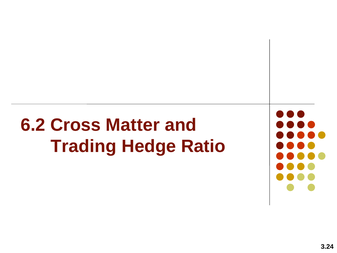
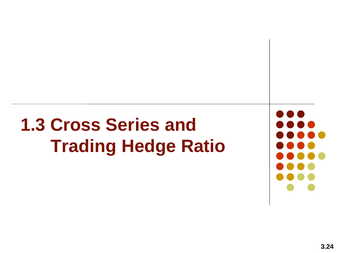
6.2: 6.2 -> 1.3
Matter: Matter -> Series
